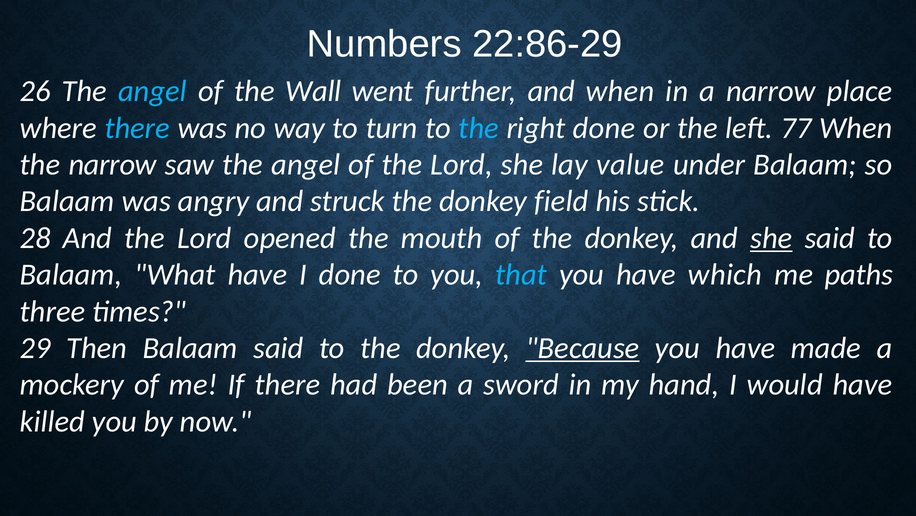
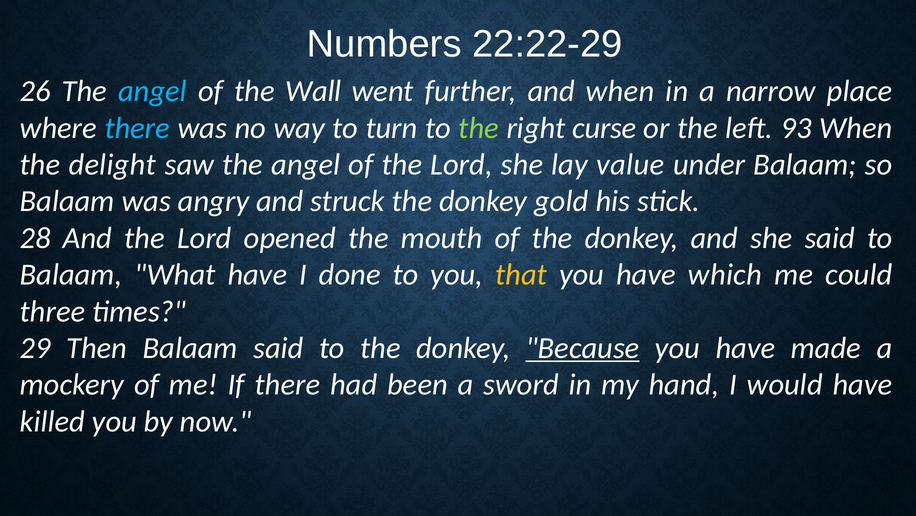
22:86-29: 22:86-29 -> 22:22-29
the at (479, 128) colour: light blue -> light green
right done: done -> curse
77: 77 -> 93
the narrow: narrow -> delight
field: field -> gold
she at (771, 238) underline: present -> none
that colour: light blue -> yellow
paths: paths -> could
